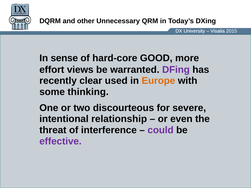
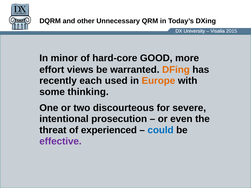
sense: sense -> minor
DFing colour: purple -> orange
clear: clear -> each
relationship: relationship -> prosecution
interference: interference -> experienced
could colour: purple -> blue
